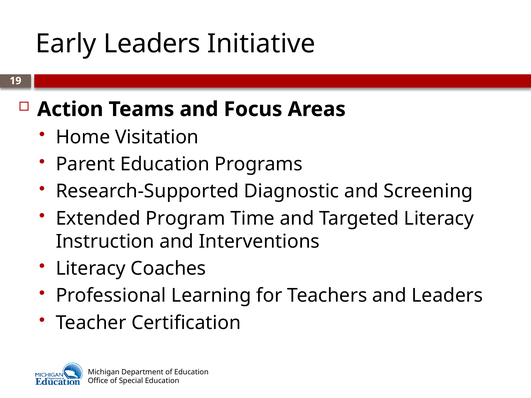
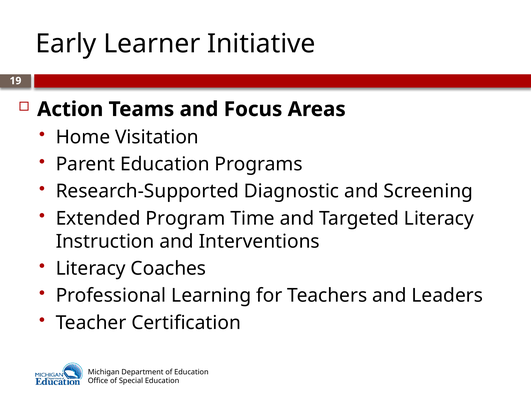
Early Leaders: Leaders -> Learner
